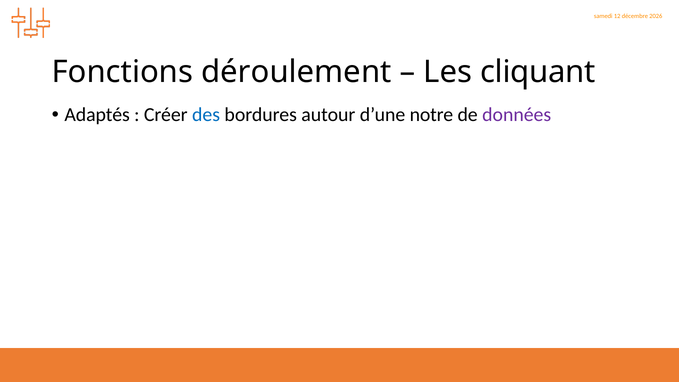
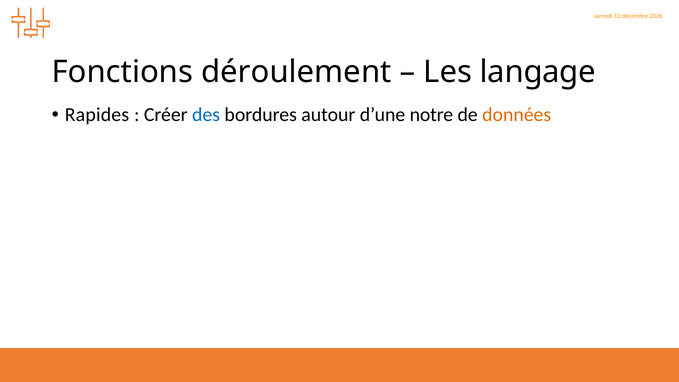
cliquant: cliquant -> langage
Adaptés: Adaptés -> Rapides
données colour: purple -> orange
